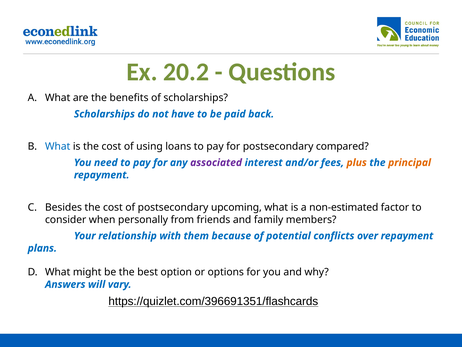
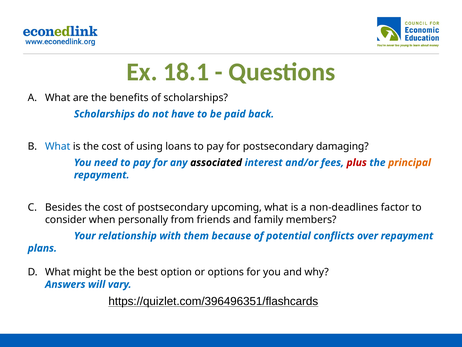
20.2: 20.2 -> 18.1
compared: compared -> damaging
associated colour: purple -> black
plus colour: orange -> red
non-estimated: non-estimated -> non-deadlines
https://quizlet.com/396691351/flashcards: https://quizlet.com/396691351/flashcards -> https://quizlet.com/396496351/flashcards
